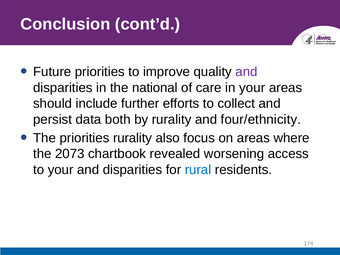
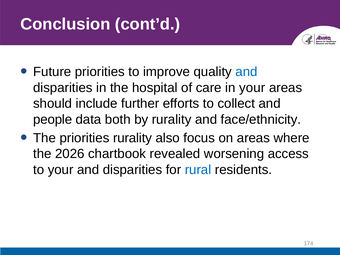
and at (246, 72) colour: purple -> blue
national: national -> hospital
persist: persist -> people
four/ethnicity: four/ethnicity -> face/ethnicity
2073: 2073 -> 2026
